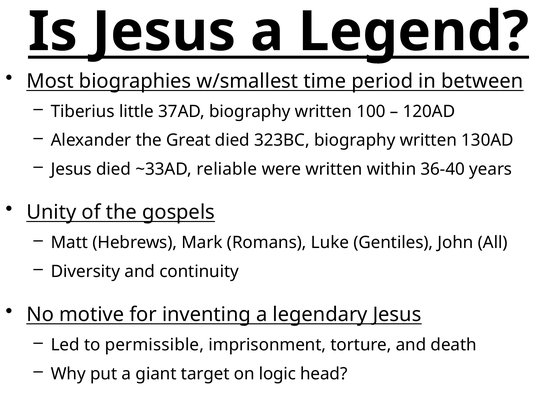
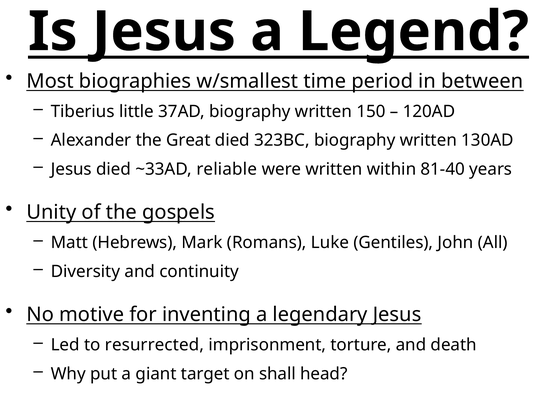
100: 100 -> 150
36-40: 36-40 -> 81-40
permissible: permissible -> resurrected
logic: logic -> shall
